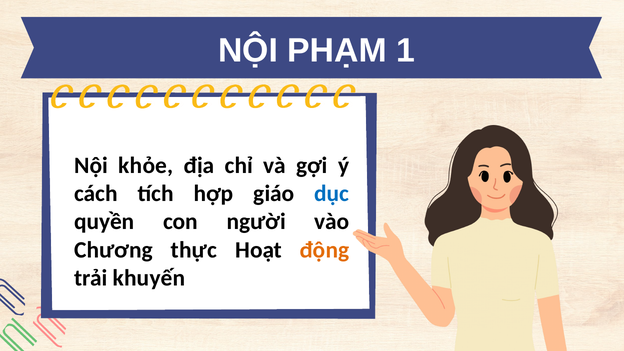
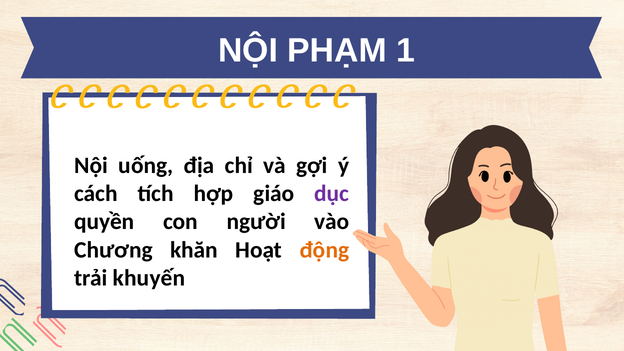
khỏe: khỏe -> uống
dục colour: blue -> purple
thực: thực -> khăn
